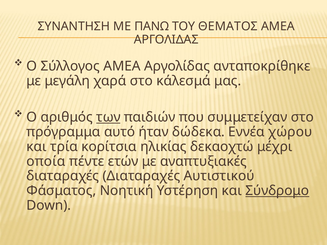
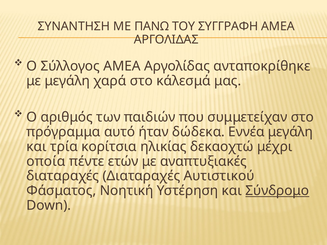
ΘΕΜΑΤΟΣ: ΘΕΜΑΤΟΣ -> ΣΥΓΓΡΑΦΗ
των underline: present -> none
Εννέα χώρου: χώρου -> μεγάλη
